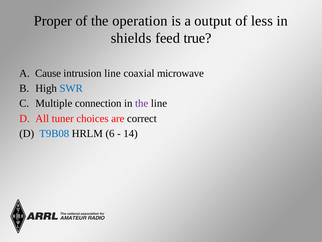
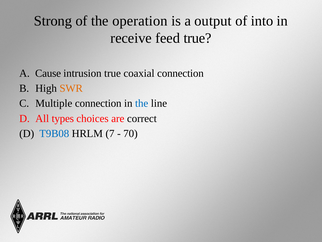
Proper: Proper -> Strong
less: less -> into
shields: shields -> receive
intrusion line: line -> true
coaxial microwave: microwave -> connection
SWR colour: blue -> orange
the at (142, 103) colour: purple -> blue
tuner: tuner -> types
6: 6 -> 7
14: 14 -> 70
